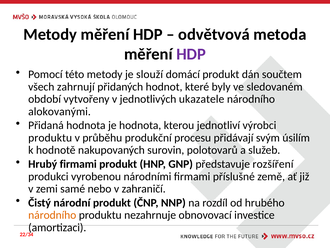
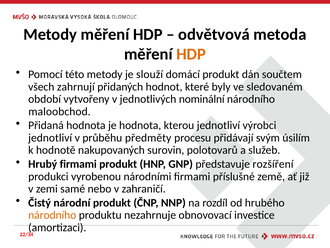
HDP at (191, 54) colour: purple -> orange
ukazatele: ukazatele -> nominální
alokovanými: alokovanými -> maloobchod
produktu at (50, 138): produktu -> jednotliví
produkční: produkční -> předměty
